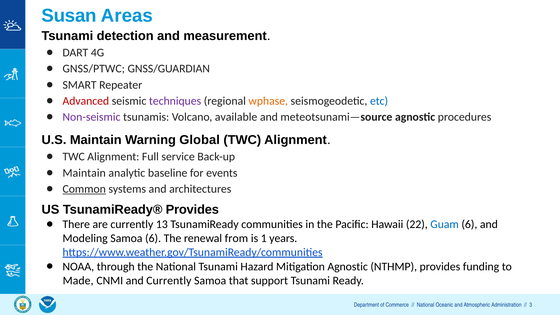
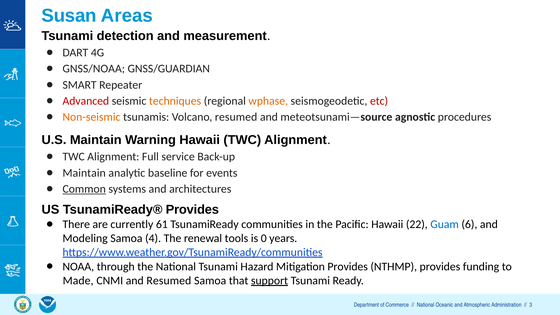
GNSS/PTWC: GNSS/PTWC -> GNSS/NOAA
techniques colour: purple -> orange
etc colour: blue -> red
Non-seismic colour: purple -> orange
Volcano available: available -> resumed
Warning Global: Global -> Hawaii
13: 13 -> 61
Samoa 6: 6 -> 4
from: from -> tools
1: 1 -> 0
Mitigation Agnostic: Agnostic -> Provides
and Currently: Currently -> Resumed
support underline: none -> present
